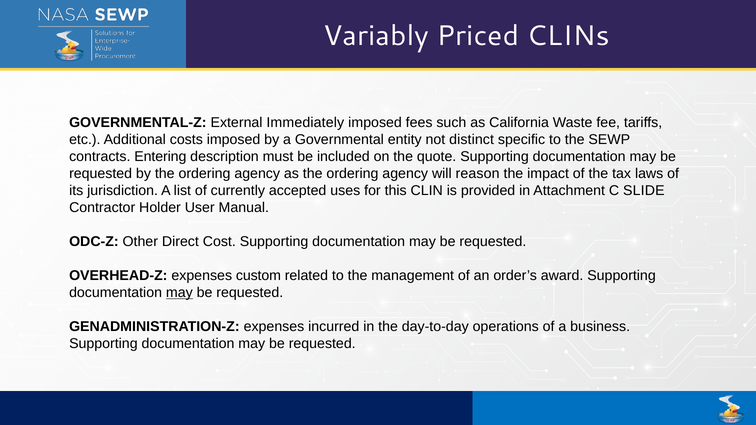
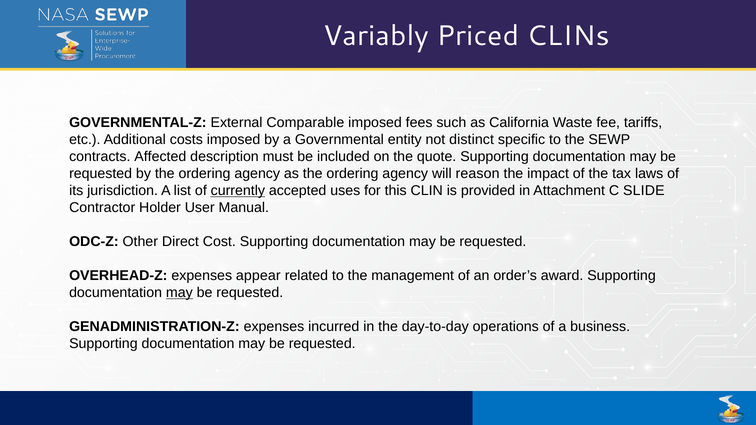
Immediately: Immediately -> Comparable
Entering: Entering -> Affected
currently underline: none -> present
custom: custom -> appear
